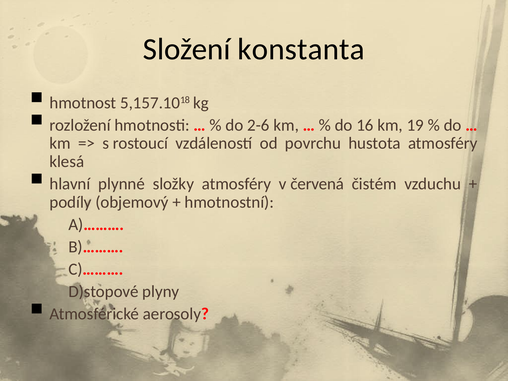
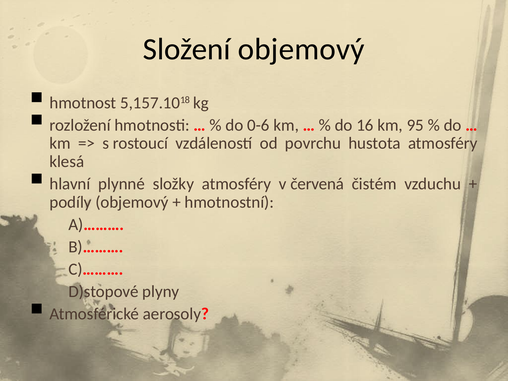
Složení konstanta: konstanta -> objemový
2-6: 2-6 -> 0-6
19: 19 -> 95
